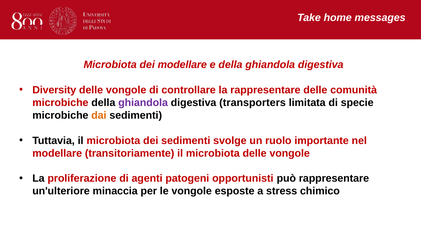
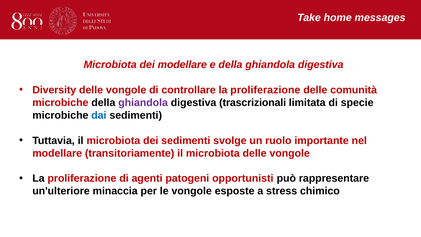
controllare la rappresentare: rappresentare -> proliferazione
transporters: transporters -> trascrizionali
dai colour: orange -> blue
